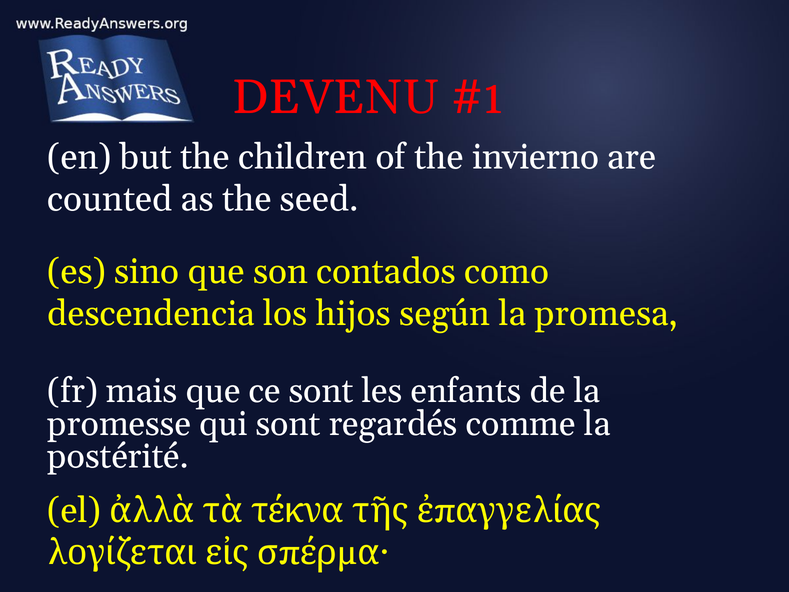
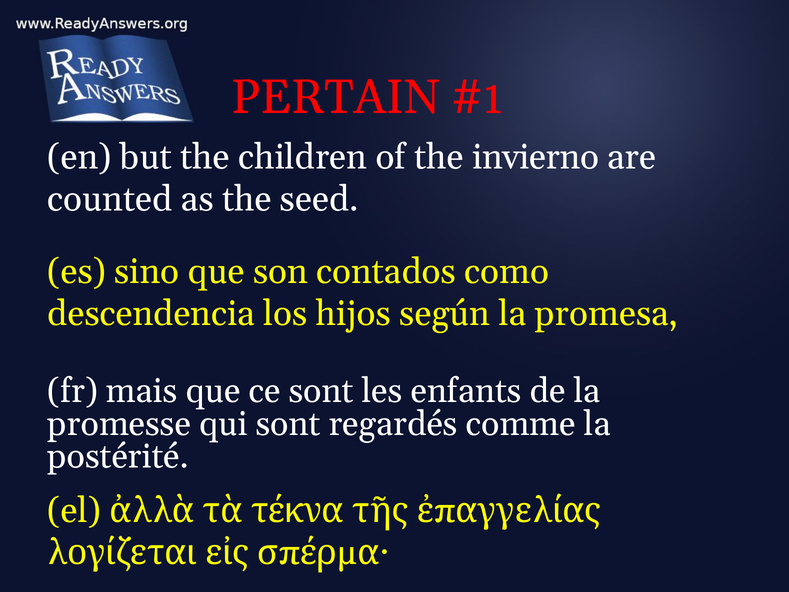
DEVENU: DEVENU -> PERTAIN
